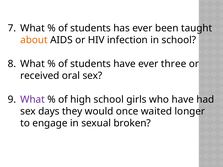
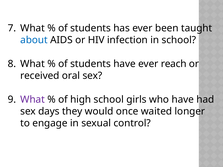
about colour: orange -> blue
three: three -> reach
broken: broken -> control
